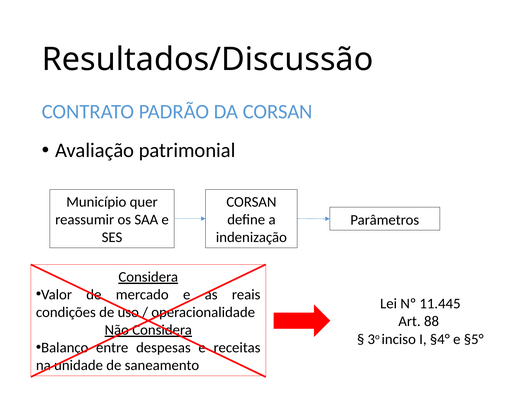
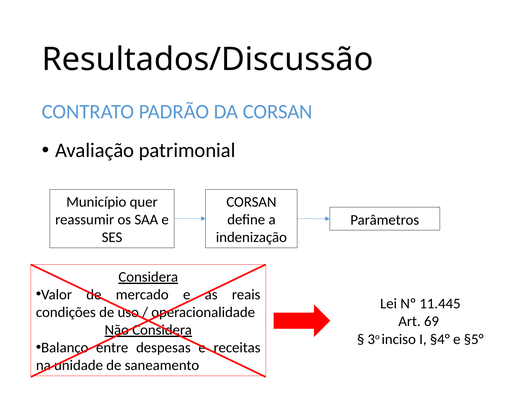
88: 88 -> 69
